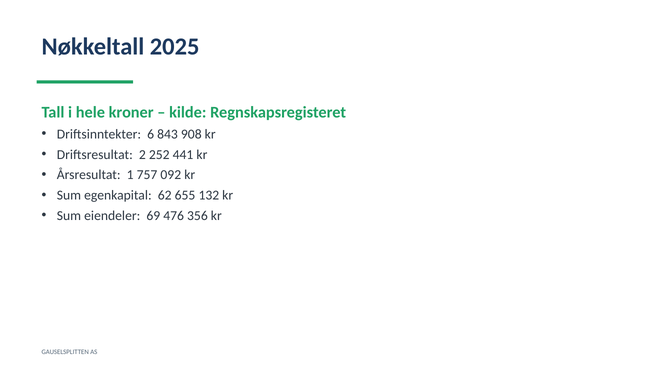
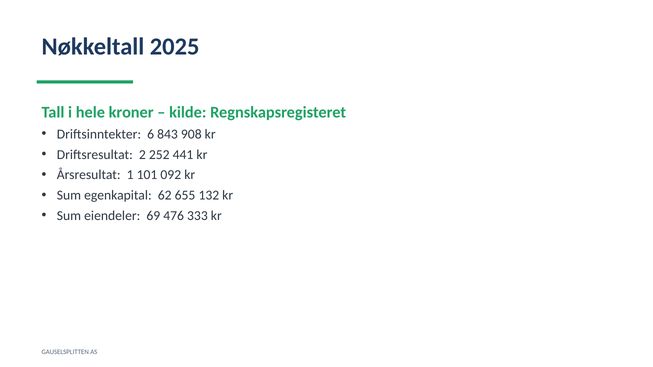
757: 757 -> 101
356: 356 -> 333
